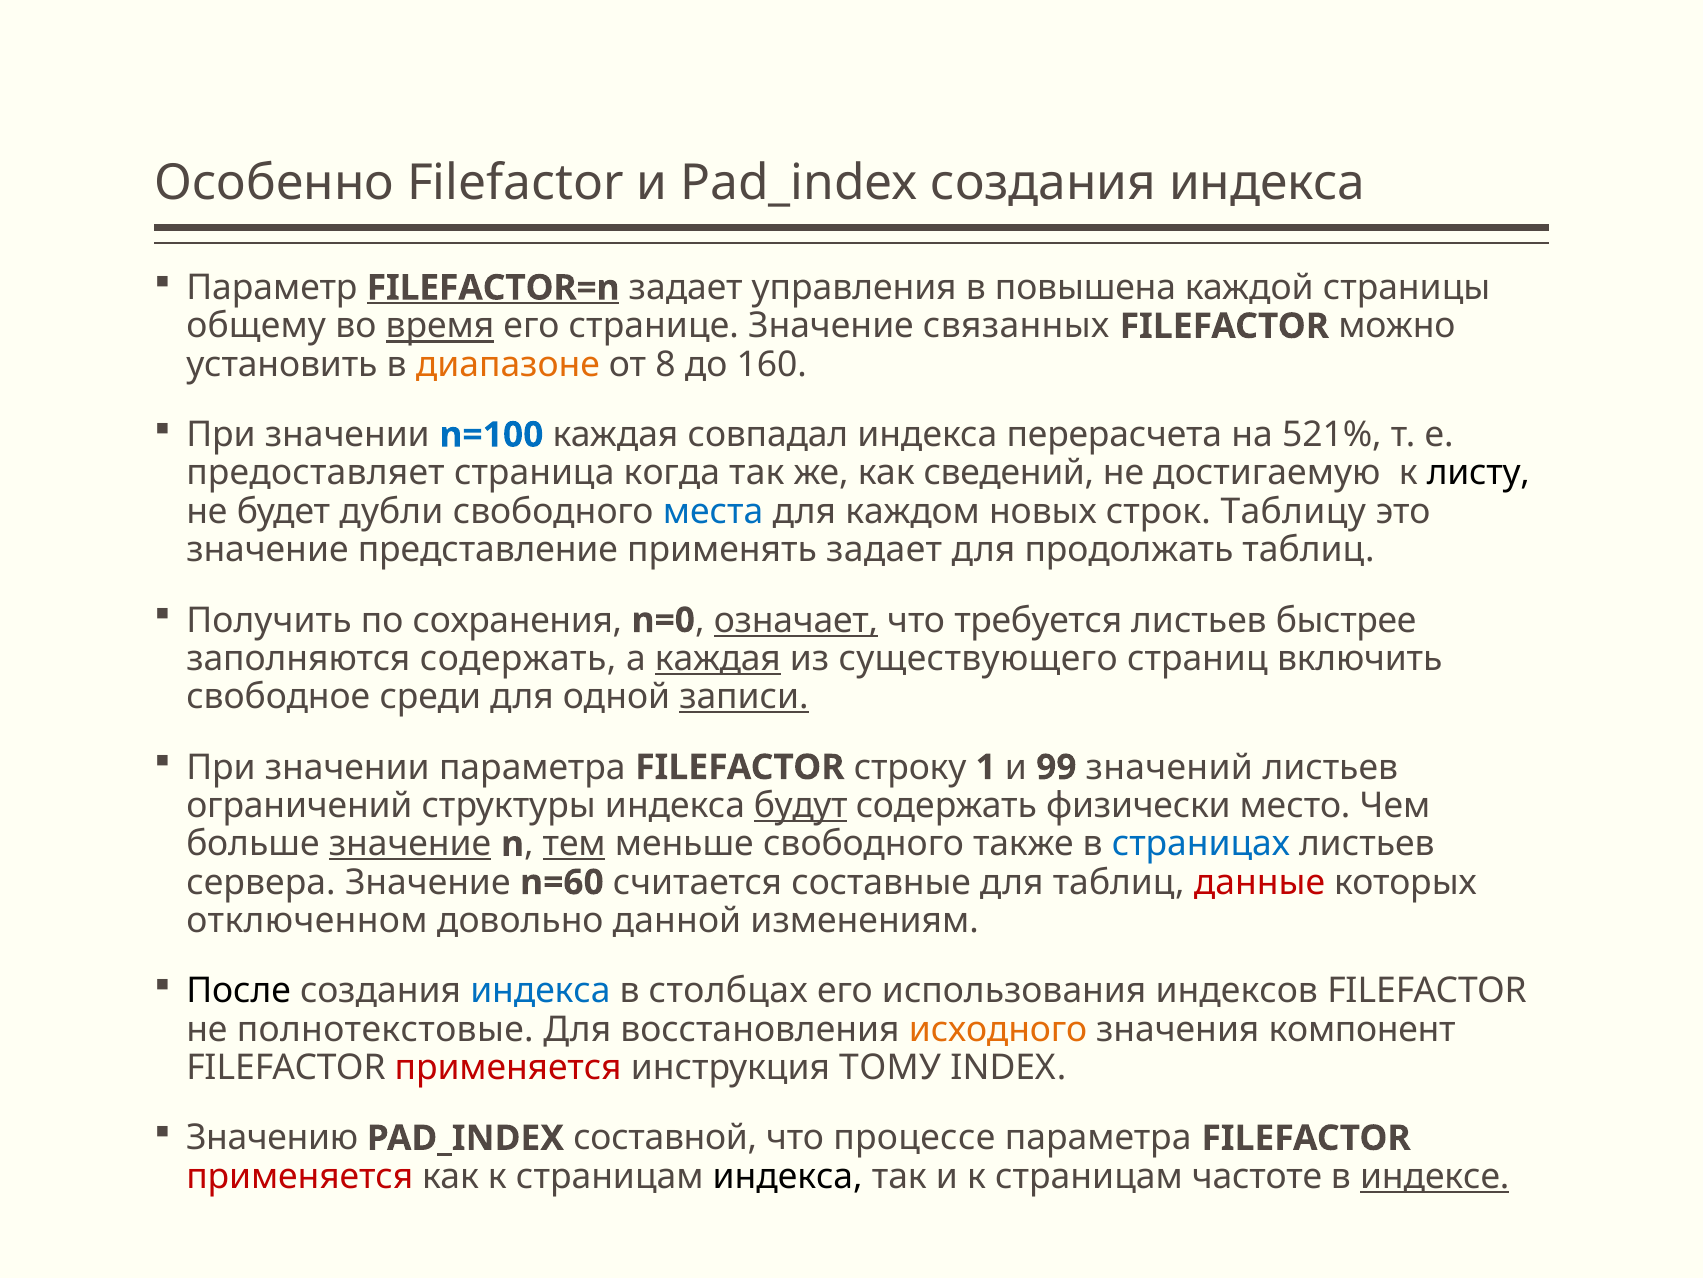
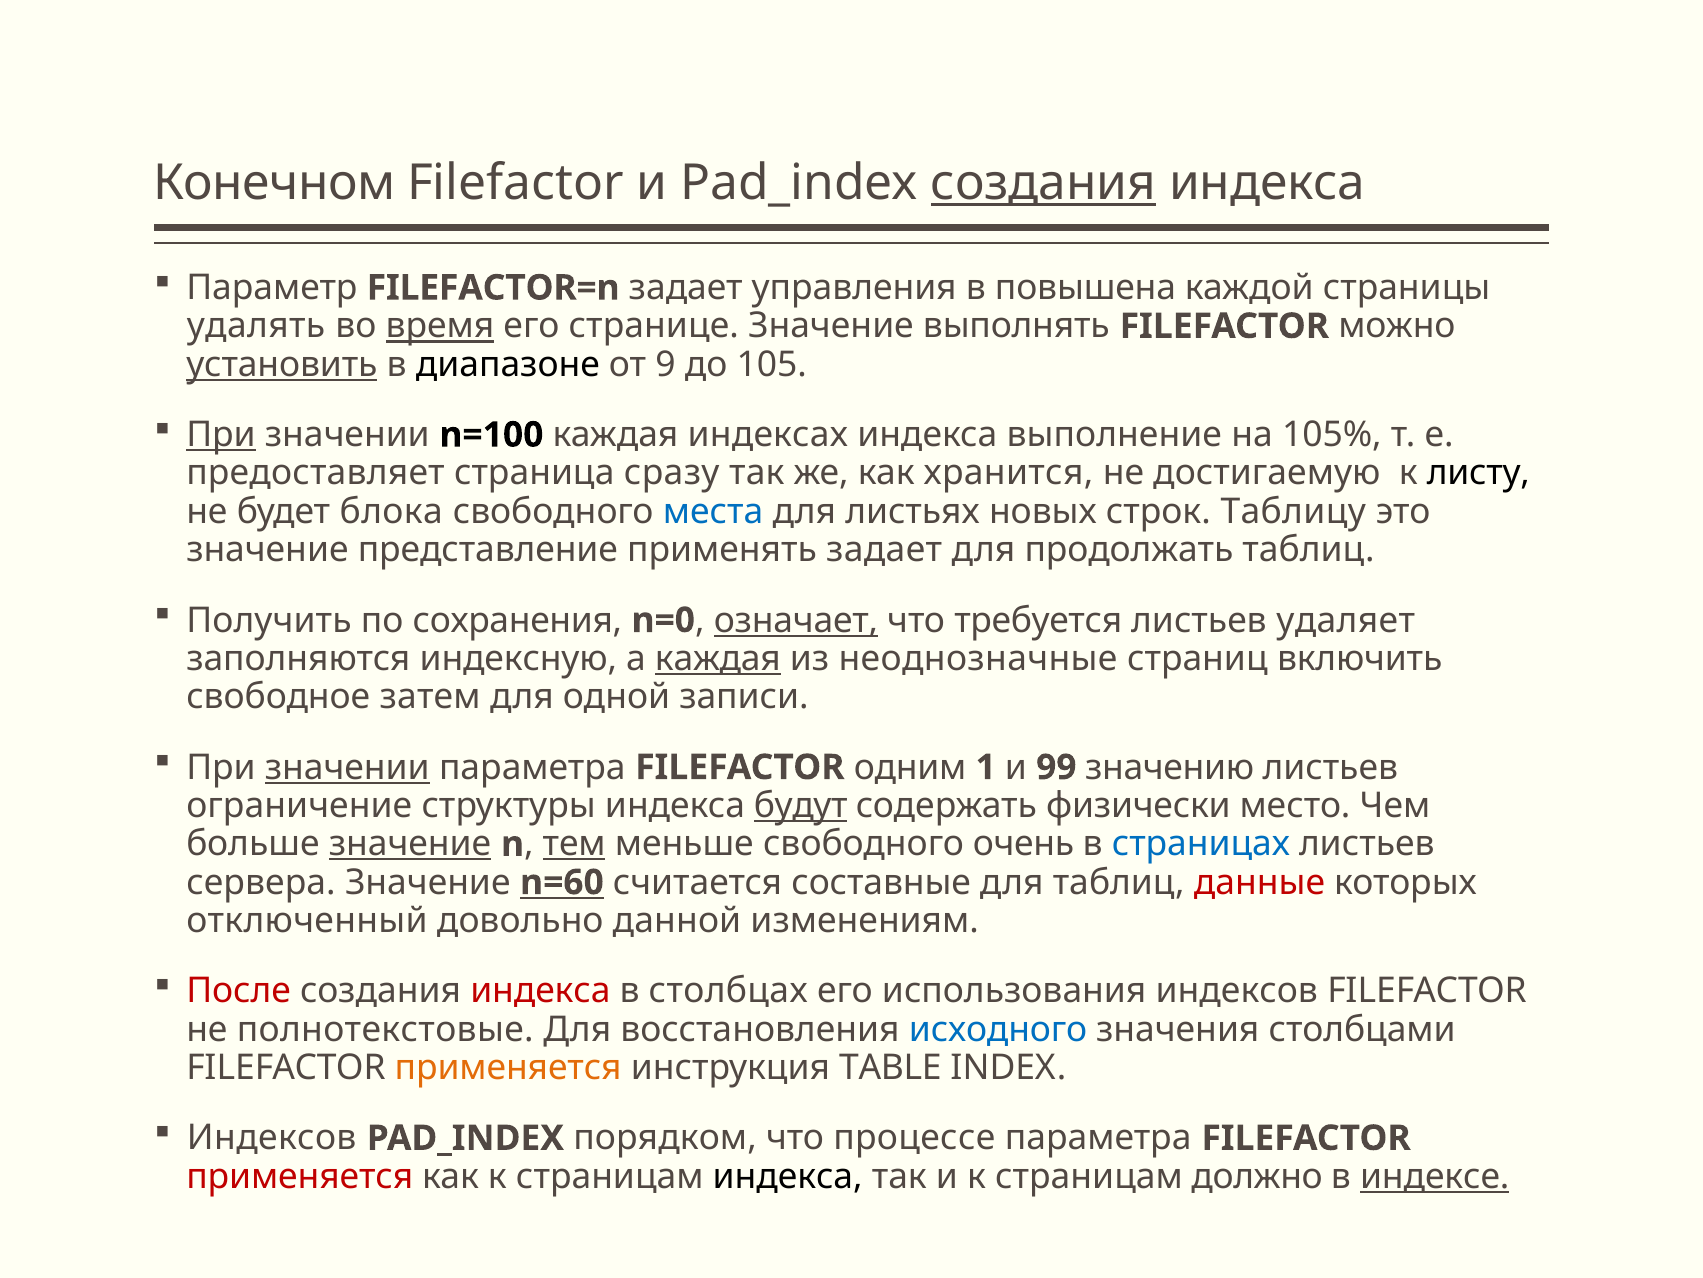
Особенно: Особенно -> Конечном
создания at (1044, 183) underline: none -> present
FILEFACTOR=n underline: present -> none
общему: общему -> удалять
связанных: связанных -> выполнять
установить underline: none -> present
диапазоне colour: orange -> black
8: 8 -> 9
160: 160 -> 105
При at (221, 435) underline: none -> present
n=100 colour: blue -> black
совпадал: совпадал -> индексах
перерасчета: перерасчета -> выполнение
521%: 521% -> 105%
когда: когда -> сразу
сведений: сведений -> хранится
дубли: дубли -> блока
каждом: каждом -> листьях
быстрее: быстрее -> удаляет
заполняются содержать: содержать -> индексную
существующего: существующего -> неоднозначные
среди: среди -> затем
записи underline: present -> none
значении at (347, 767) underline: none -> present
строку: строку -> одним
значений: значений -> значению
ограничений: ограничений -> ограничение
также: также -> очень
n=60 underline: none -> present
отключенном: отключенном -> отключенный
После colour: black -> red
индекса at (540, 991) colour: blue -> red
исходного colour: orange -> blue
компонент: компонент -> столбцами
применяется at (508, 1067) colour: red -> orange
ТОМУ: ТОМУ -> TABLE
Значению at (272, 1138): Значению -> Индексов
составной: составной -> порядком
частоте: частоте -> должно
